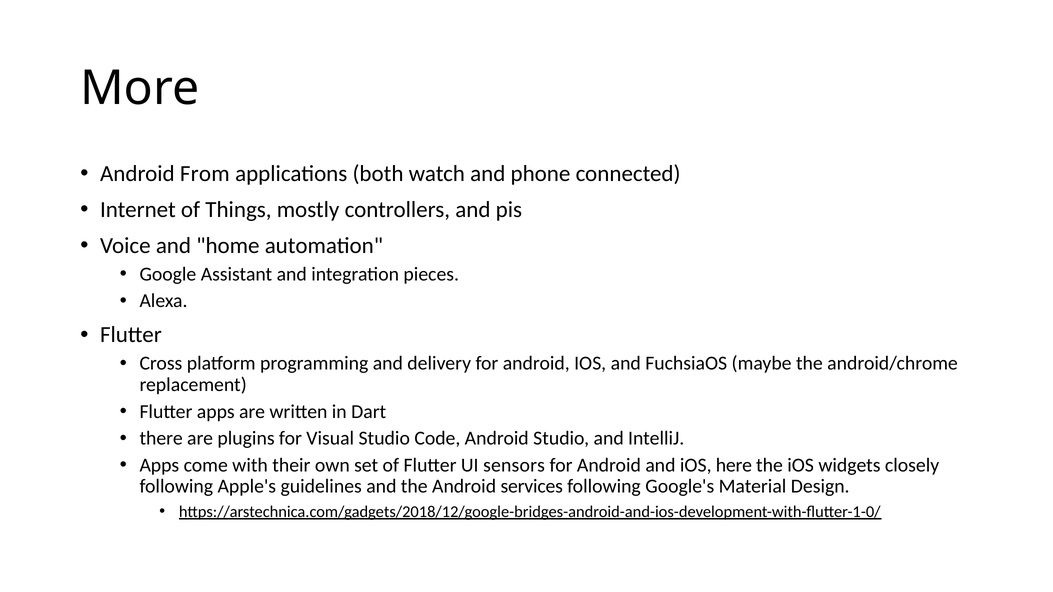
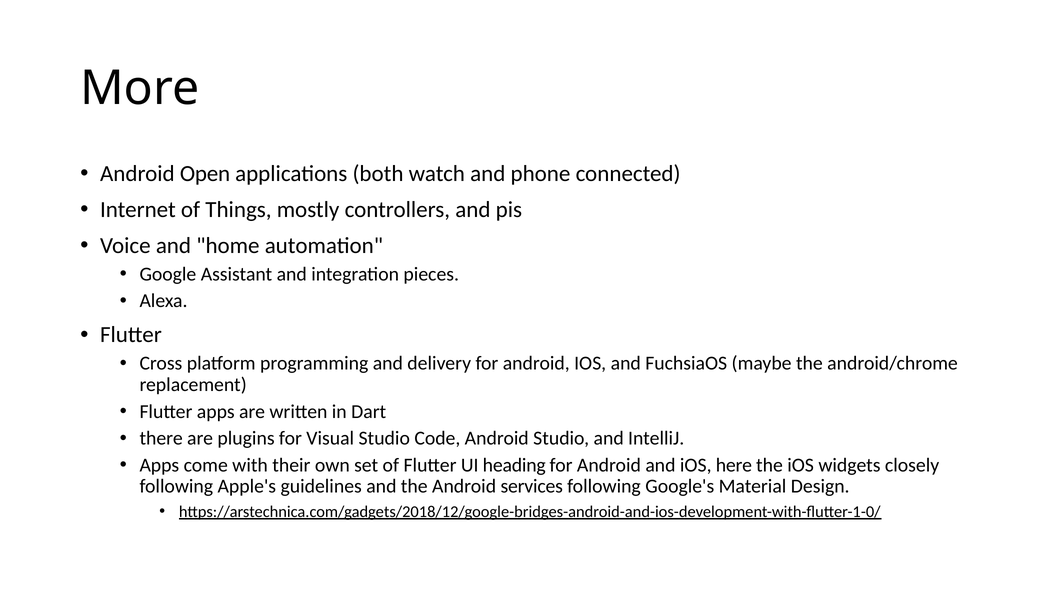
From: From -> Open
sensors: sensors -> heading
